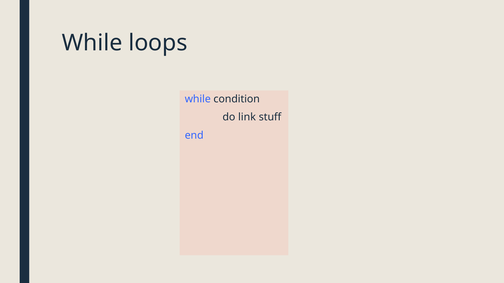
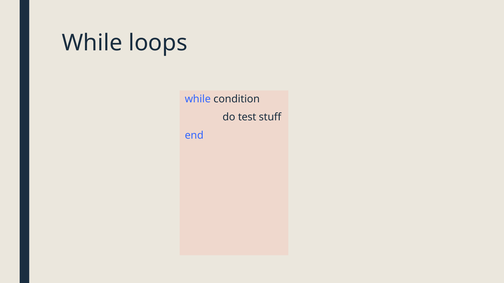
link: link -> test
